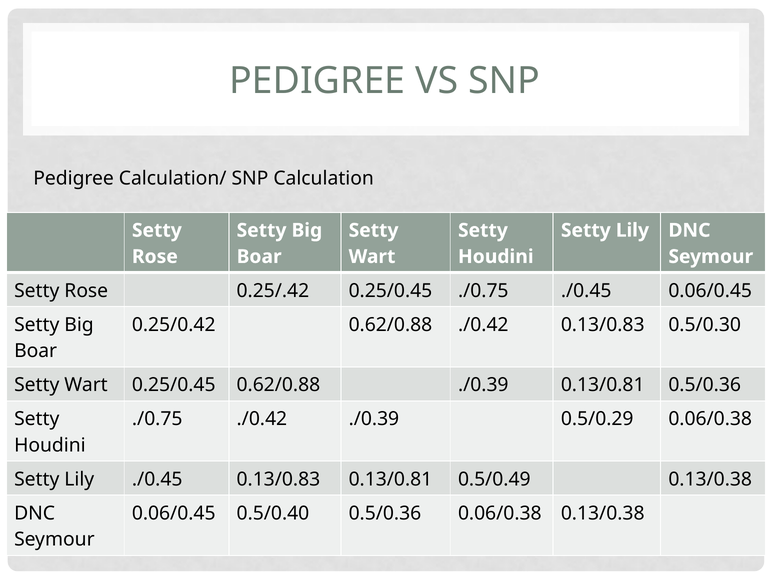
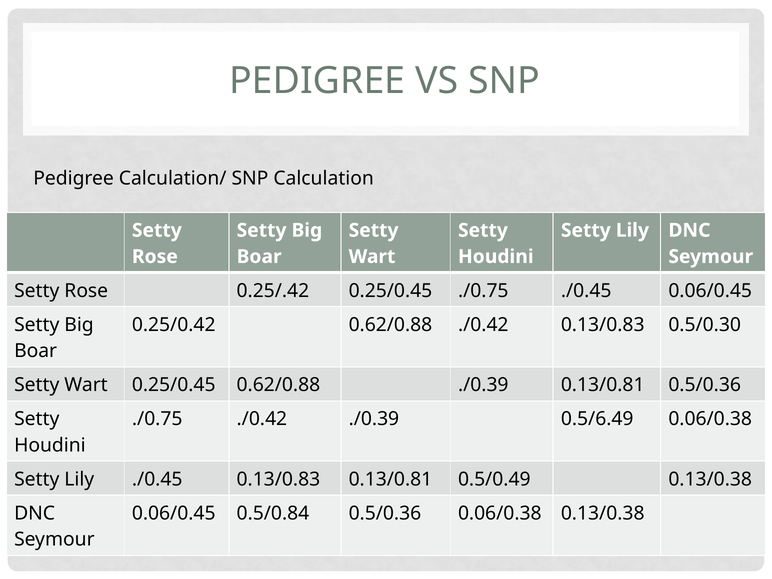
0.5/0.29: 0.5/0.29 -> 0.5/6.49
0.5/0.40: 0.5/0.40 -> 0.5/0.84
